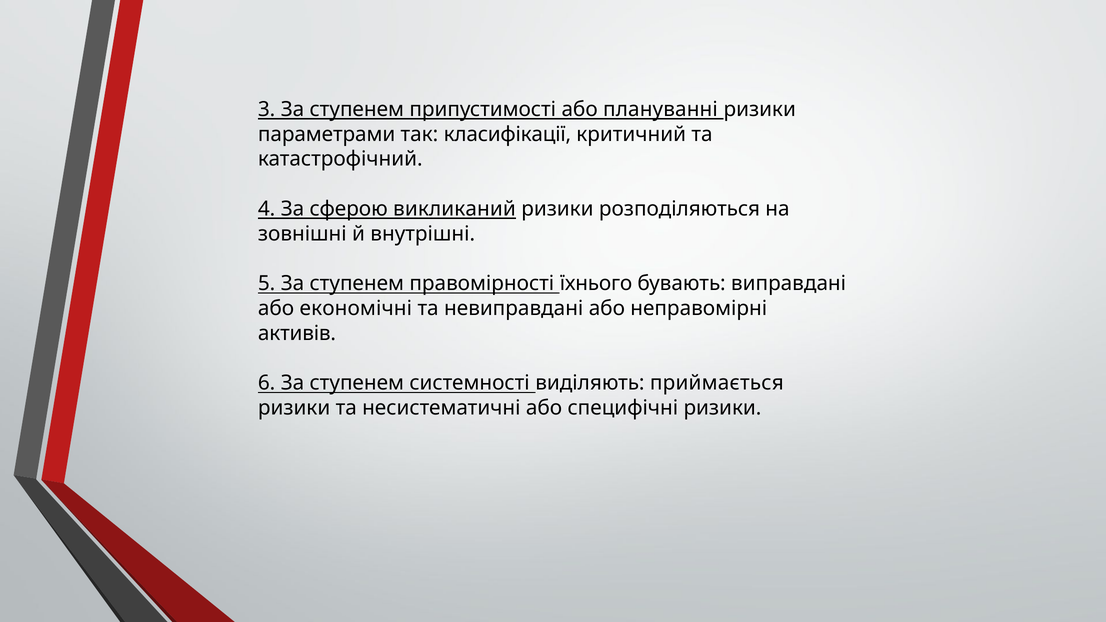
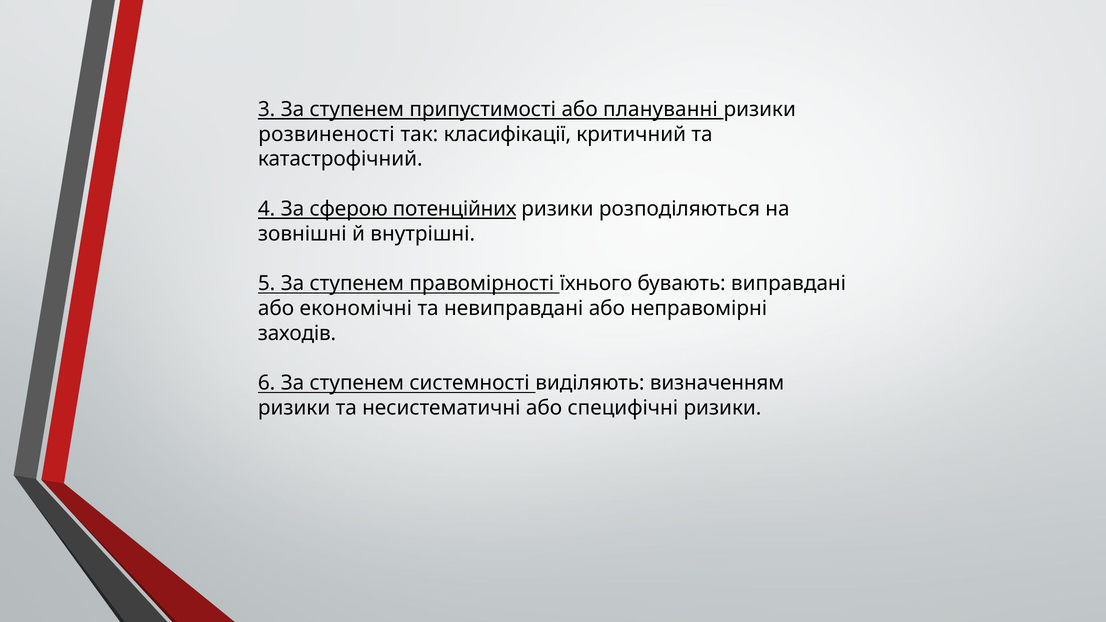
параметрами: параметрами -> розвиненості
викликаний: викликаний -> потенційних
активів: активів -> заходів
приймається: приймається -> визначенням
